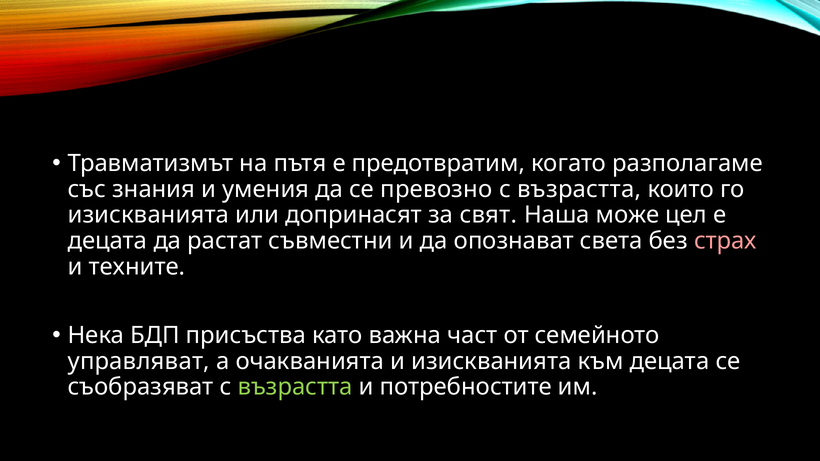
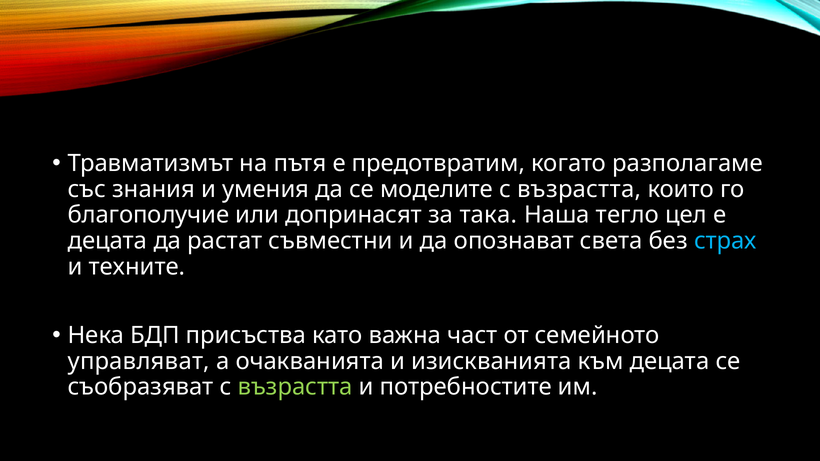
превозно: превозно -> моделите
изискванията at (148, 215): изискванията -> благополучие
свят: свят -> така
може: може -> тегло
страх colour: pink -> light blue
